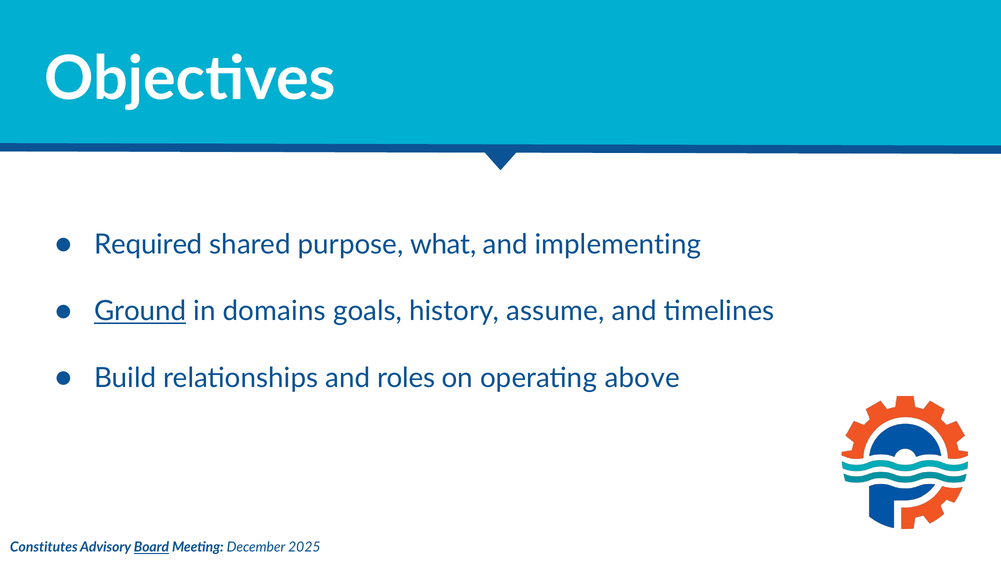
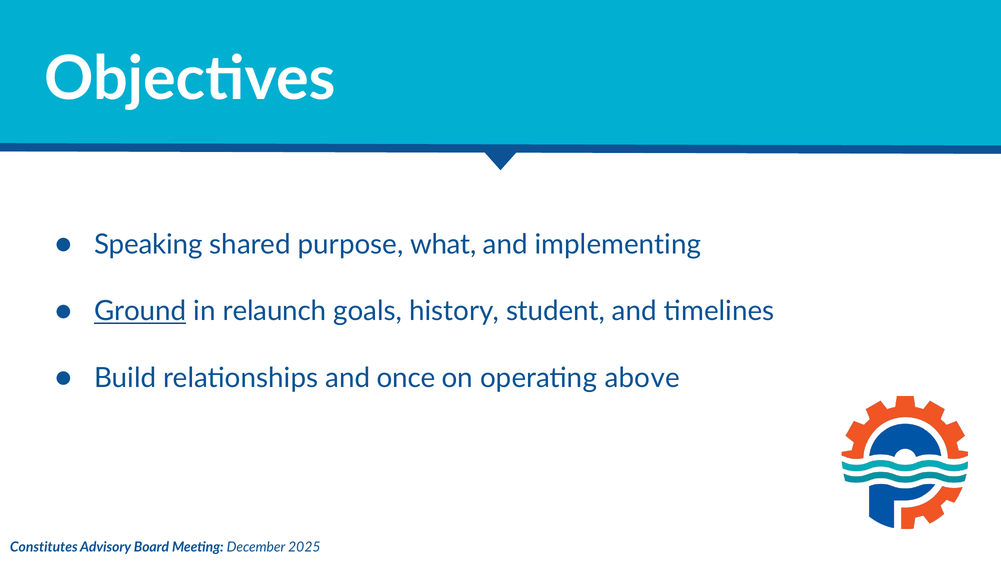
Required: Required -> Speaking
domains: domains -> relaunch
assume: assume -> student
roles: roles -> once
Board underline: present -> none
